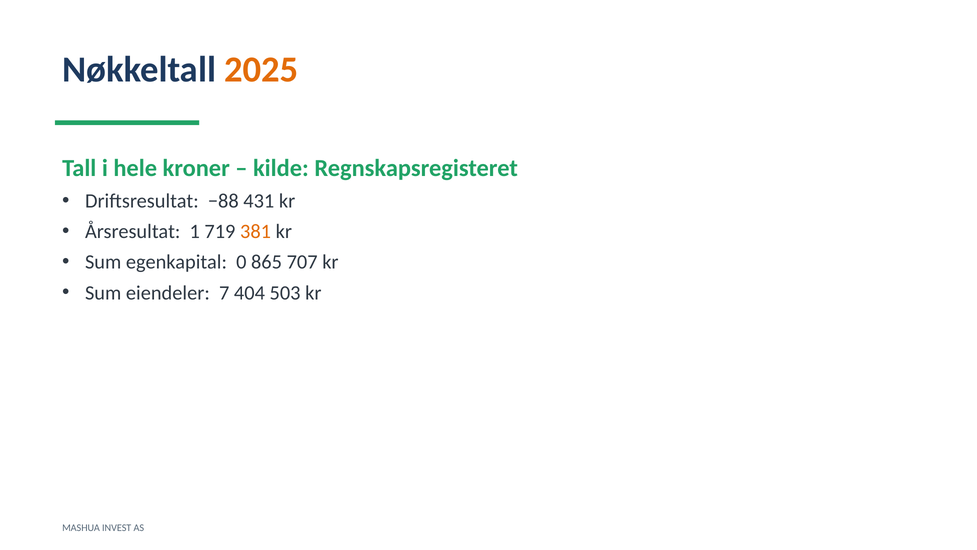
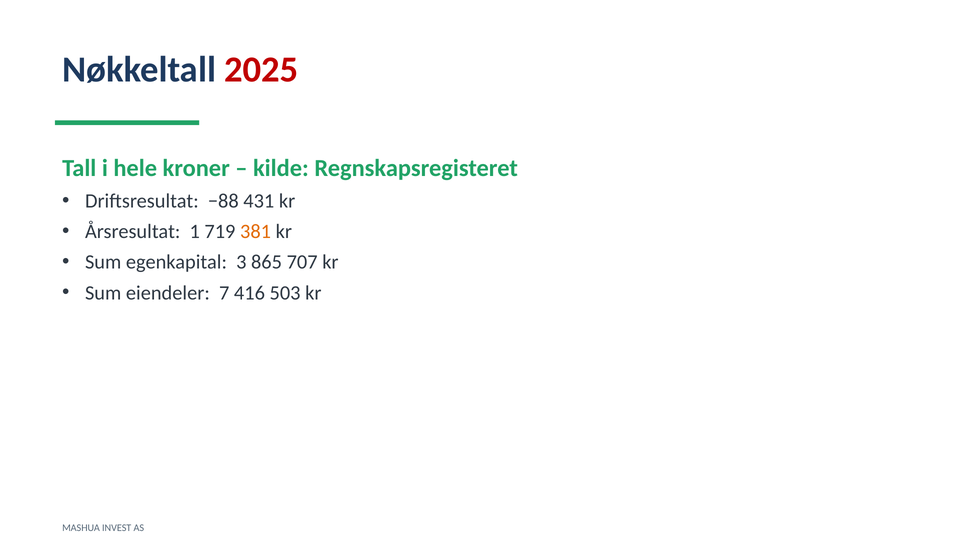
2025 colour: orange -> red
0: 0 -> 3
404: 404 -> 416
